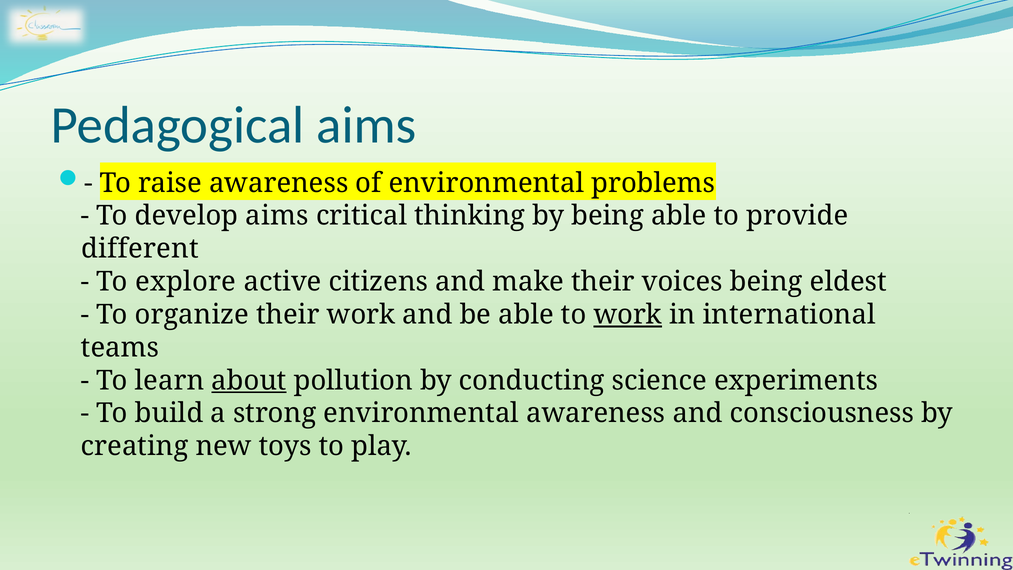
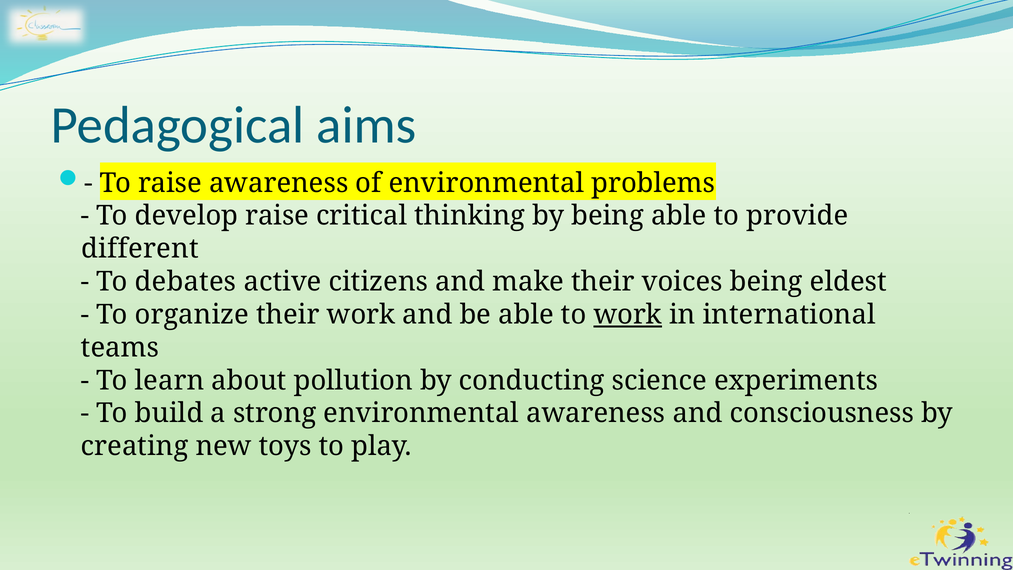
develop aims: aims -> raise
explore: explore -> debates
about underline: present -> none
